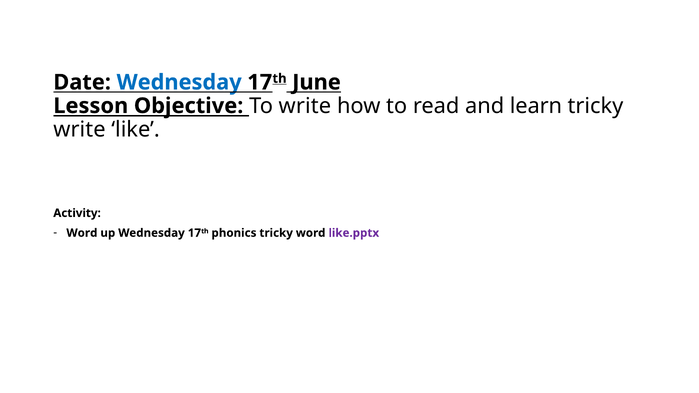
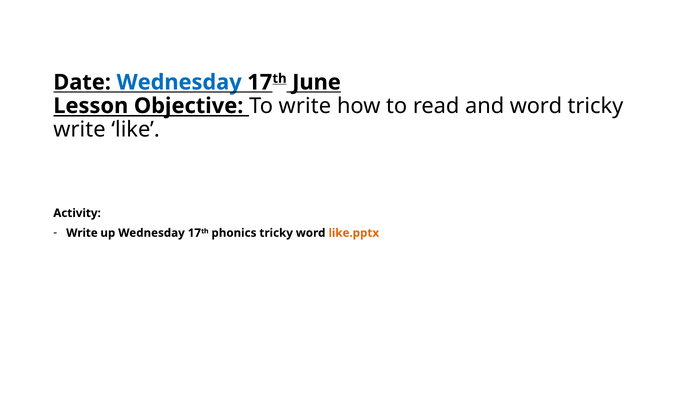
and learn: learn -> word
Word at (82, 233): Word -> Write
like.pptx colour: purple -> orange
